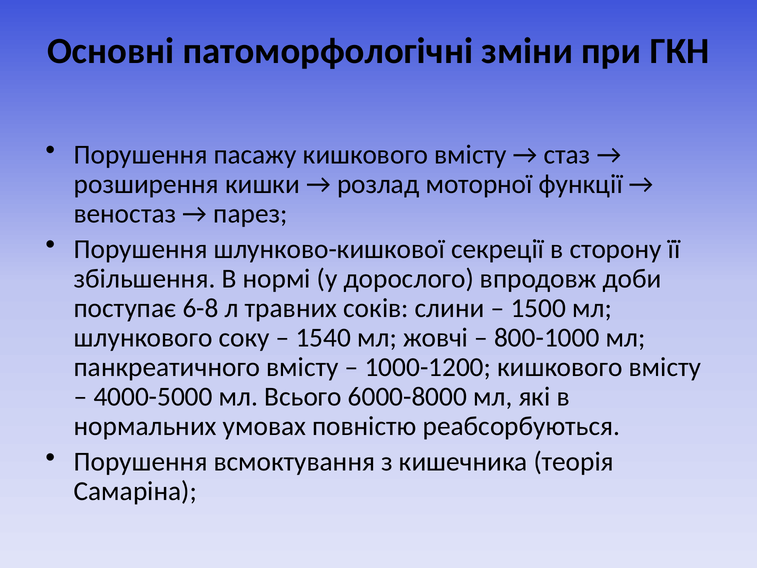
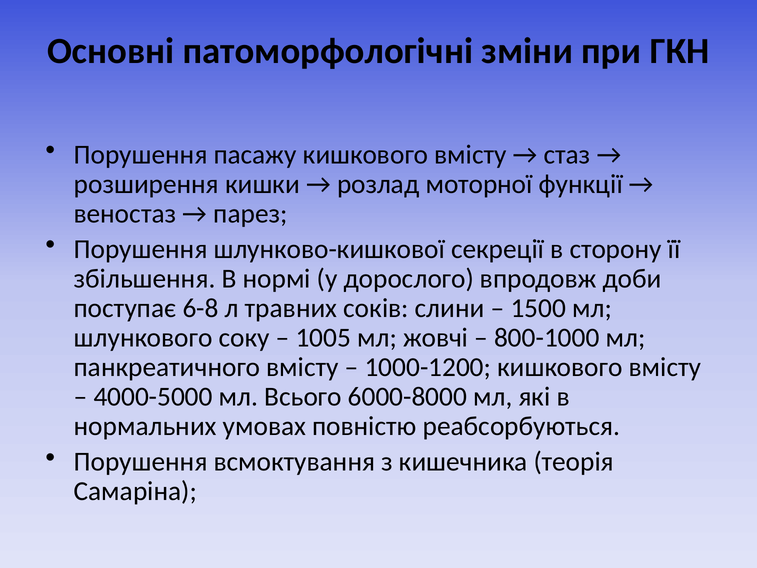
1540: 1540 -> 1005
